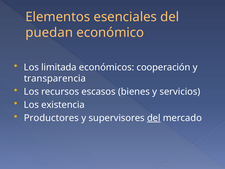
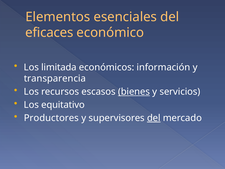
puedan: puedan -> eficaces
cooperación: cooperación -> información
bienes underline: none -> present
existencia: existencia -> equitativo
